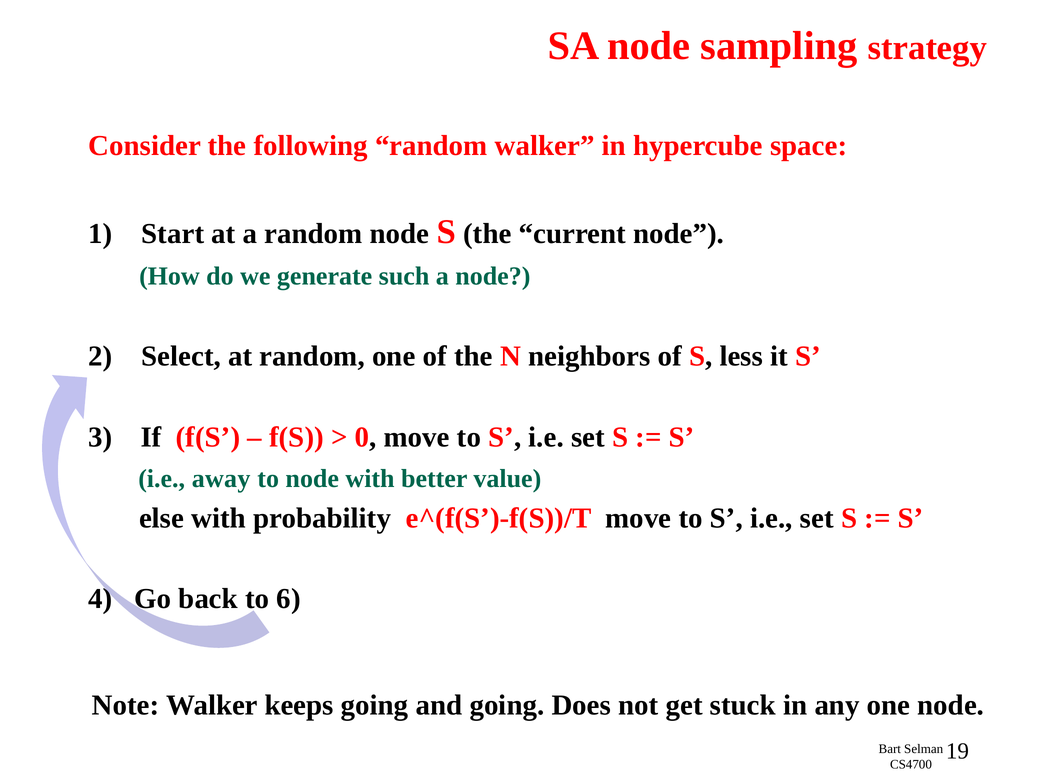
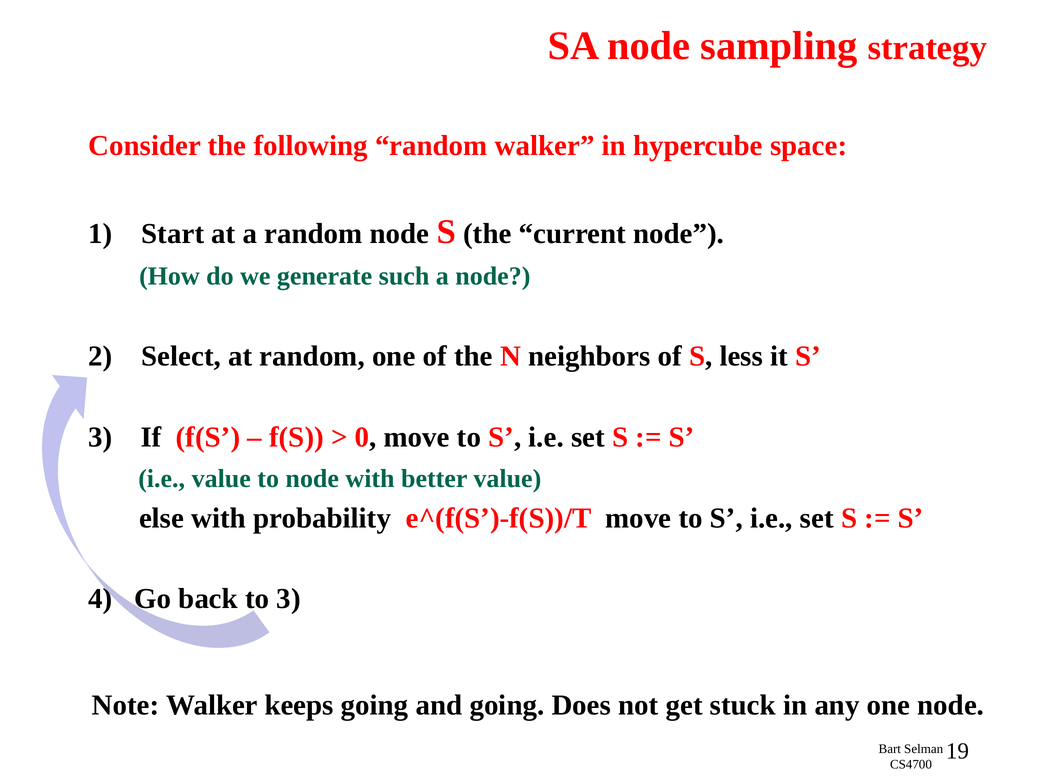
i.e away: away -> value
6 at (289, 600): 6 -> 3
